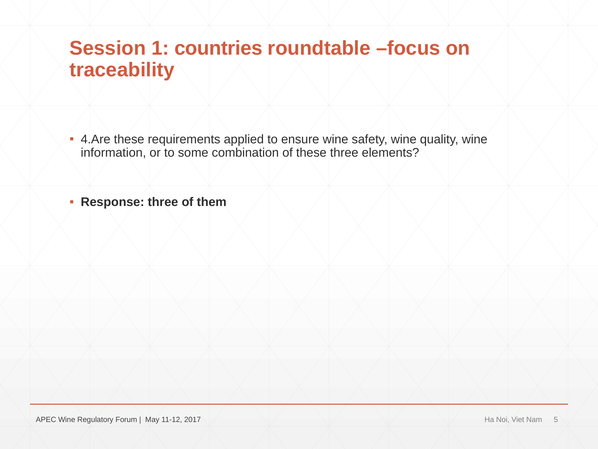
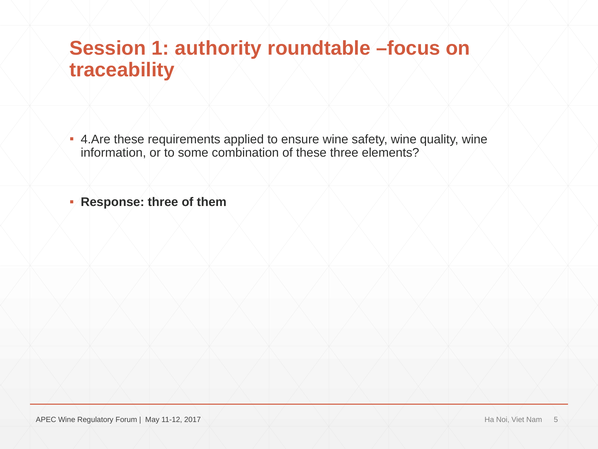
countries: countries -> authority
